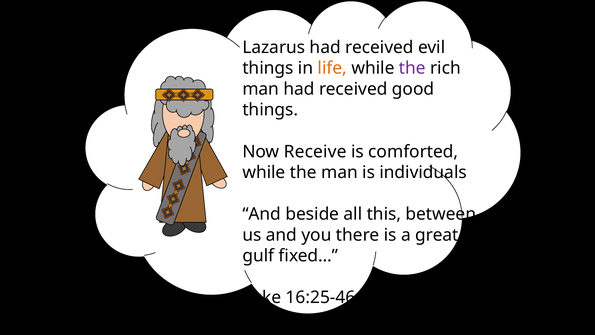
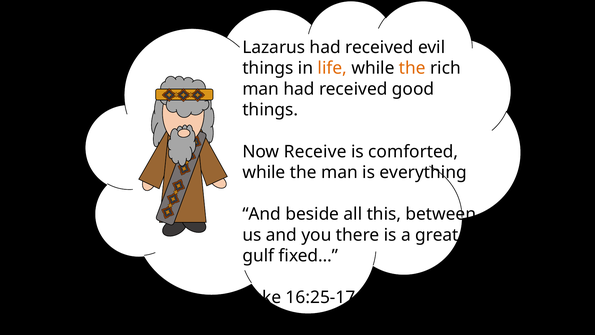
the at (412, 68) colour: purple -> orange
individuals: individuals -> everything
16:25-46: 16:25-46 -> 16:25-17
